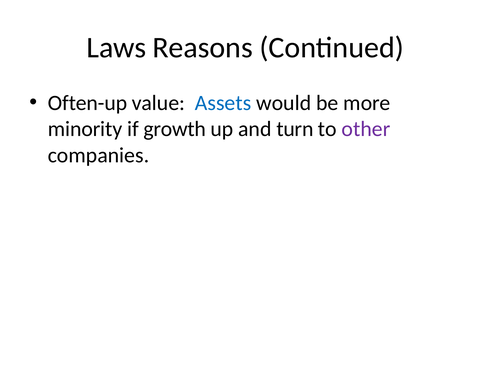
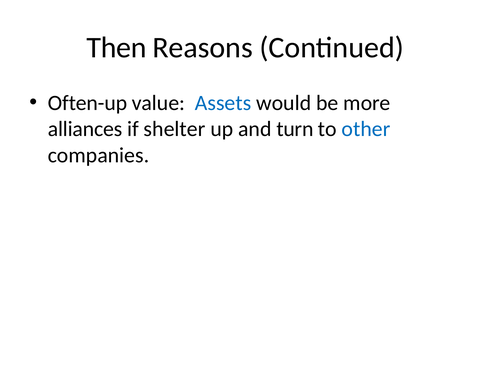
Laws: Laws -> Then
minority: minority -> alliances
growth: growth -> shelter
other colour: purple -> blue
